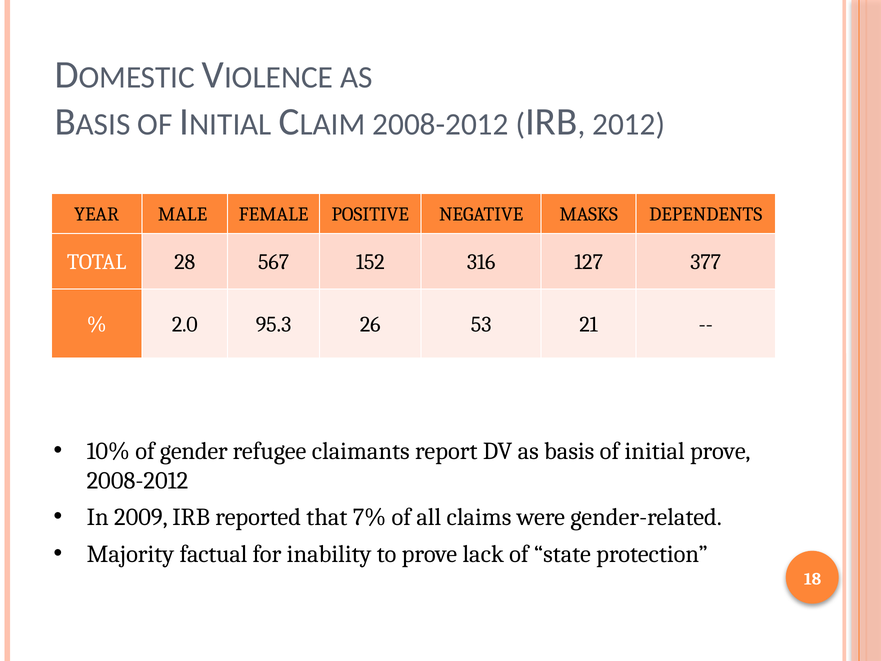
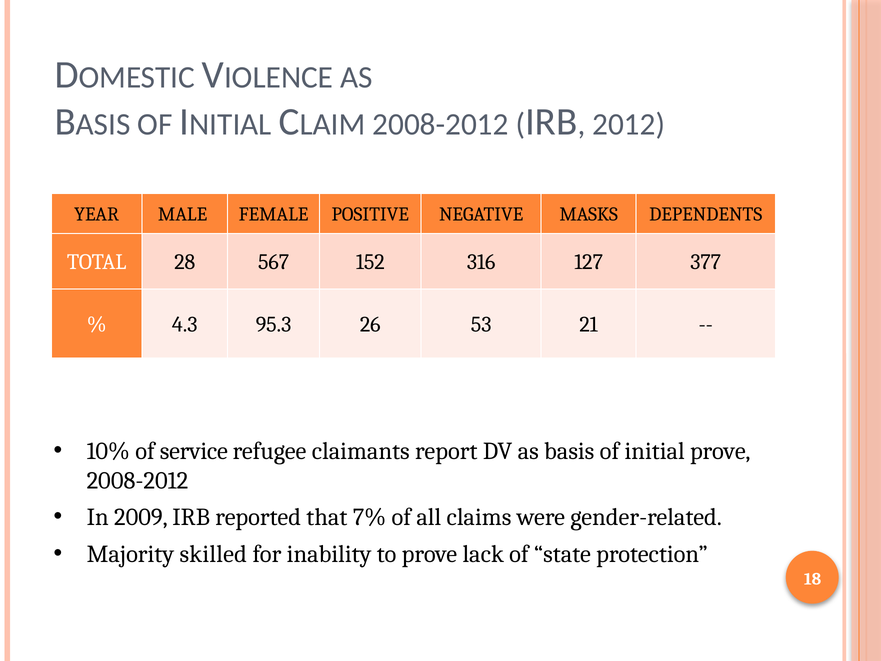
2.0: 2.0 -> 4.3
gender: gender -> service
factual: factual -> skilled
